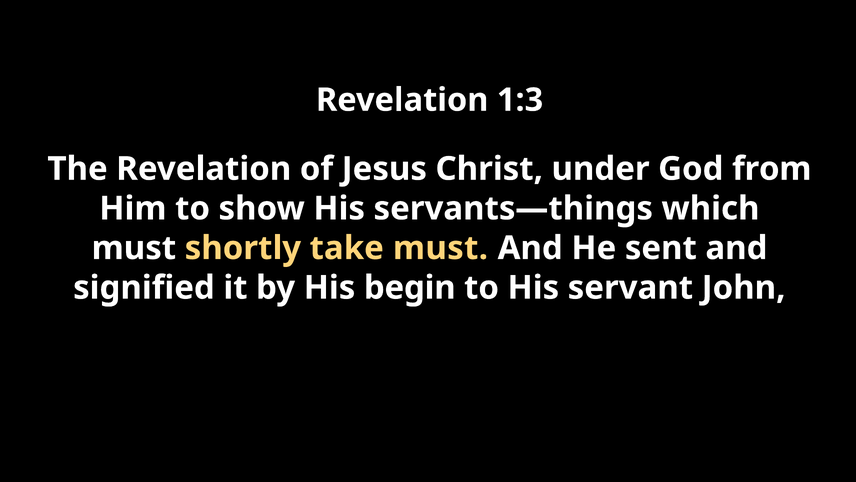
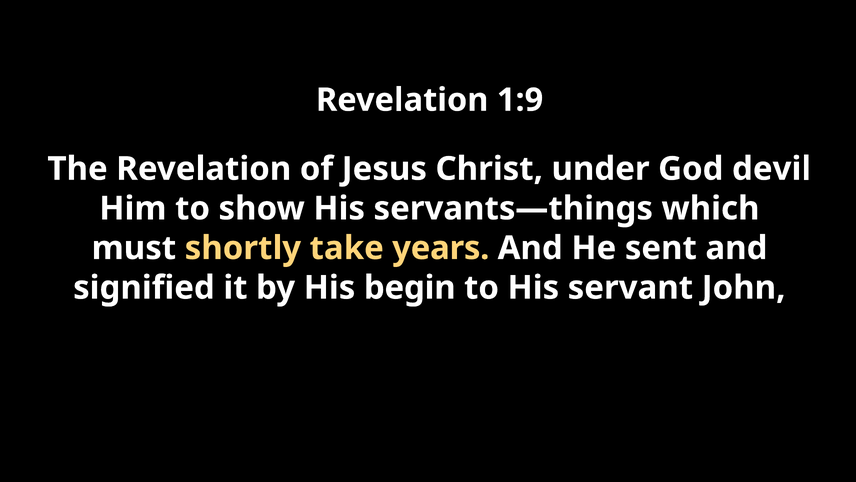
1:3: 1:3 -> 1:9
from: from -> devil
take must: must -> years
